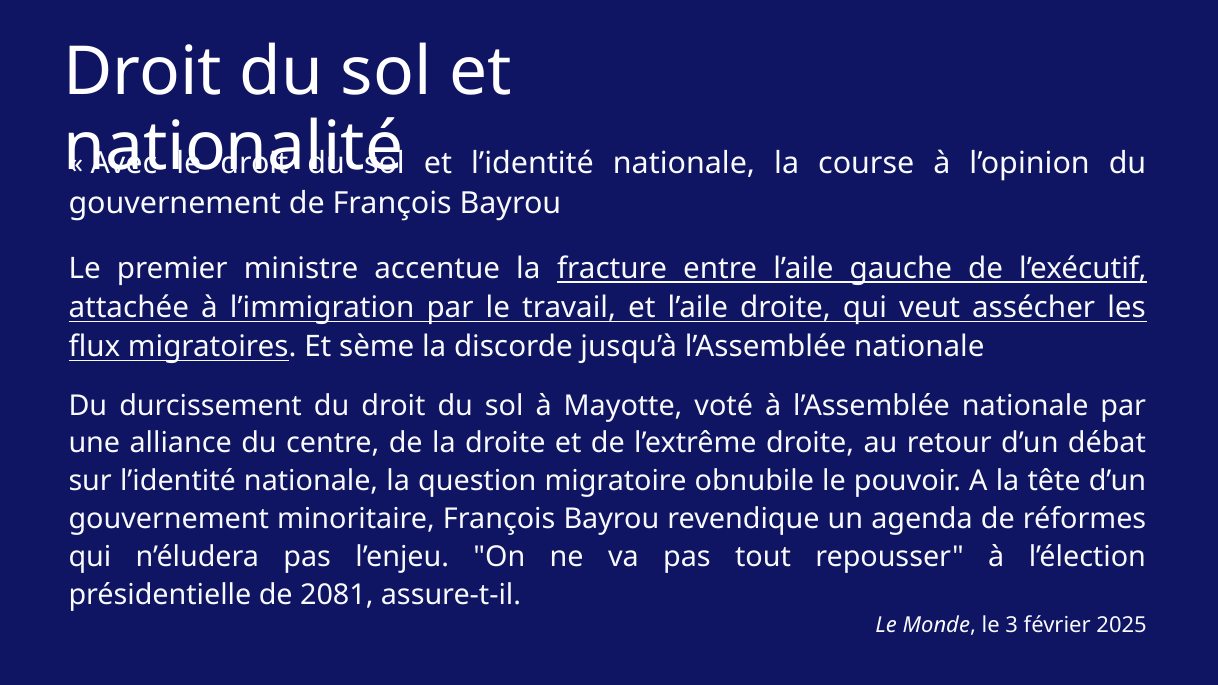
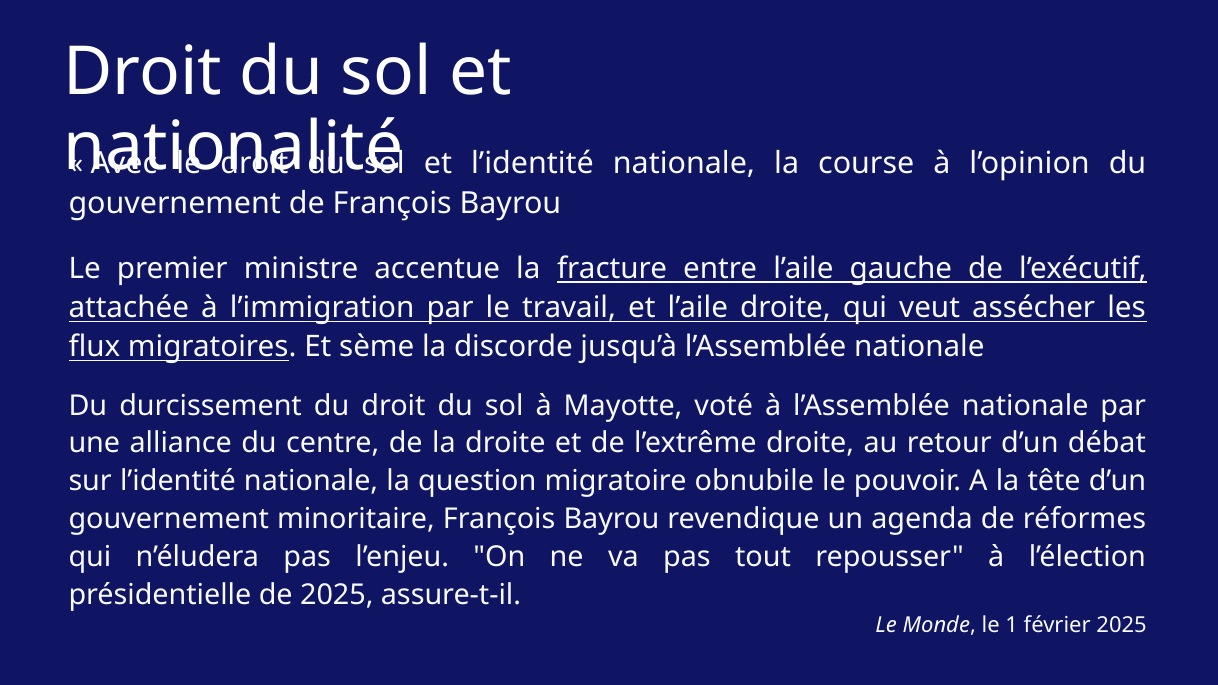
de 2081: 2081 -> 2025
3: 3 -> 1
